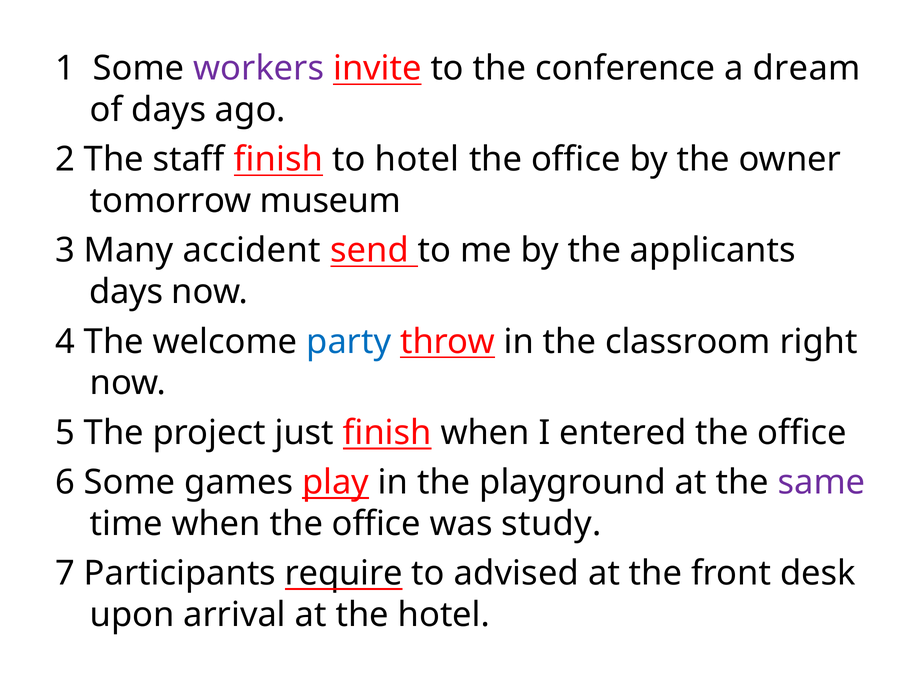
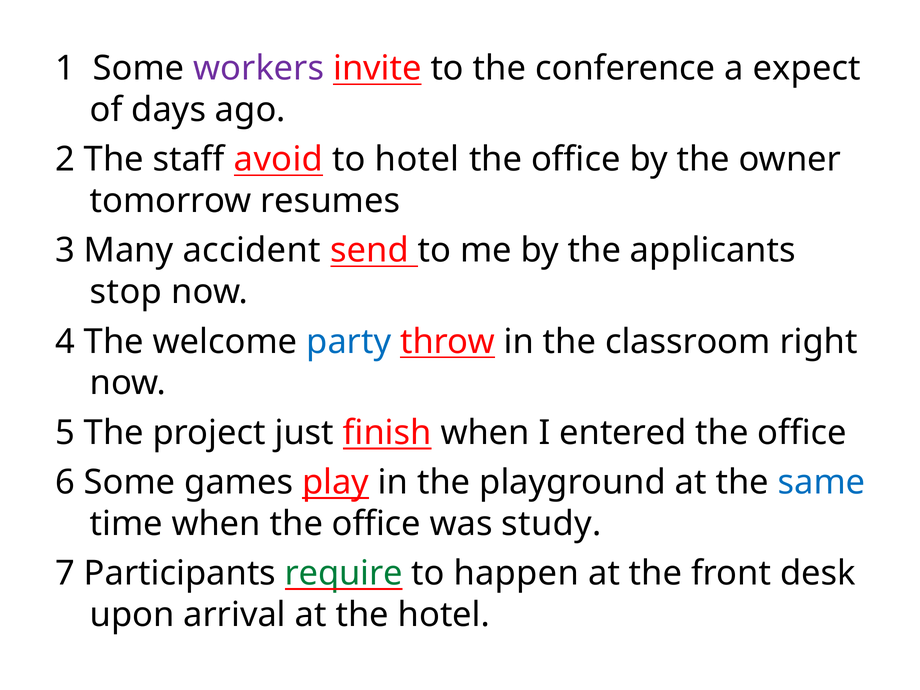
dream: dream -> expect
staff finish: finish -> avoid
museum: museum -> resumes
days at (126, 292): days -> stop
same colour: purple -> blue
require colour: black -> green
advised: advised -> happen
